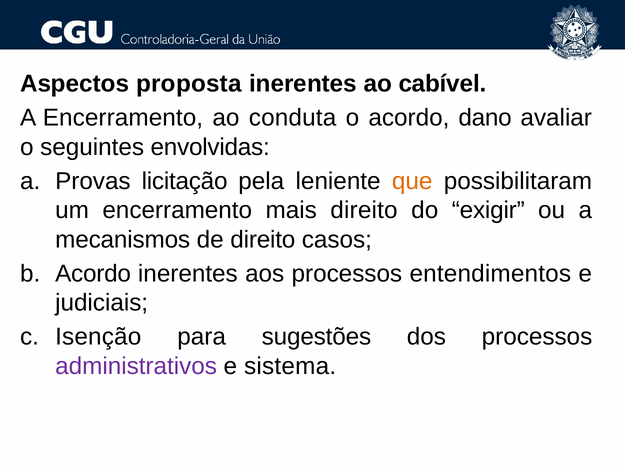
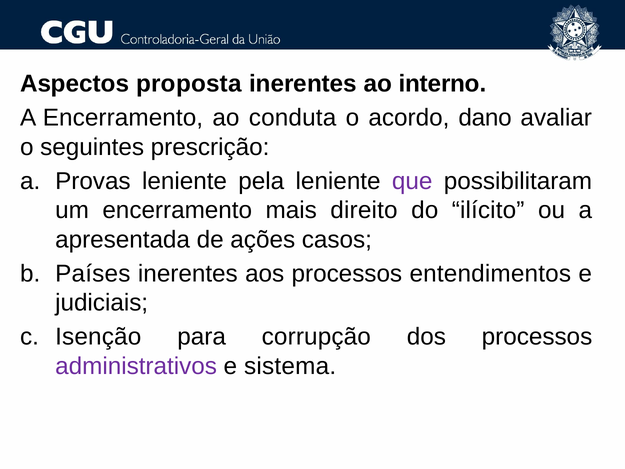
cabível: cabível -> interno
envolvidas: envolvidas -> prescrição
Provas licitação: licitação -> leniente
que colour: orange -> purple
exigir: exigir -> ilícito
mecanismos: mecanismos -> apresentada
de direito: direito -> ações
Acordo at (93, 274): Acordo -> Países
sugestões: sugestões -> corrupção
